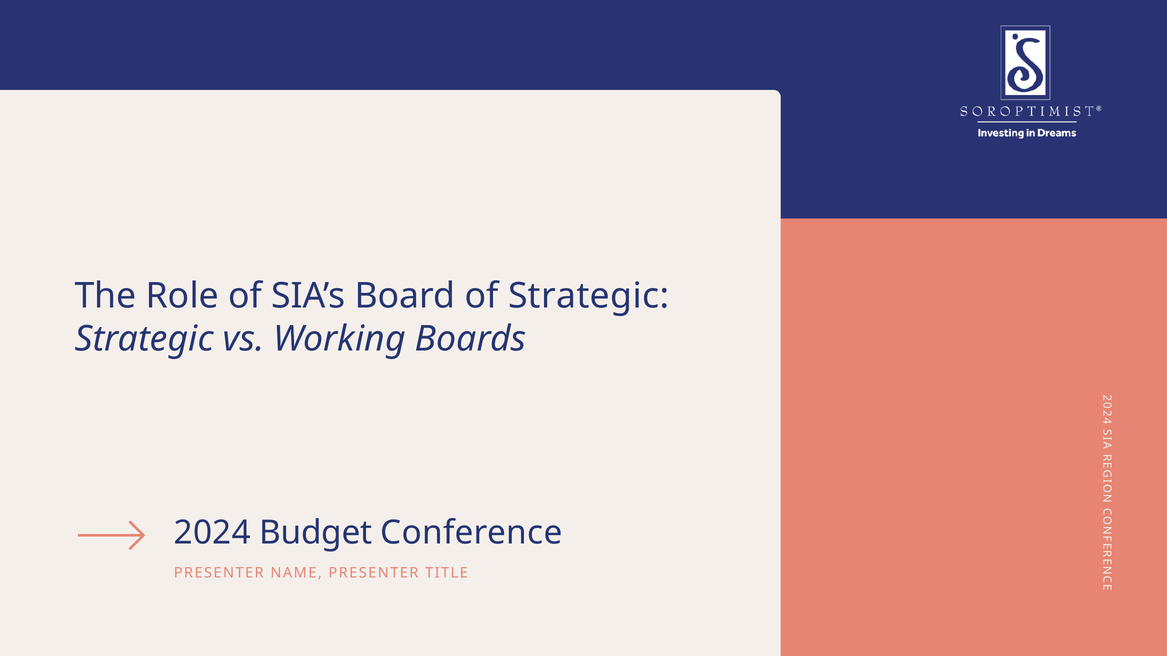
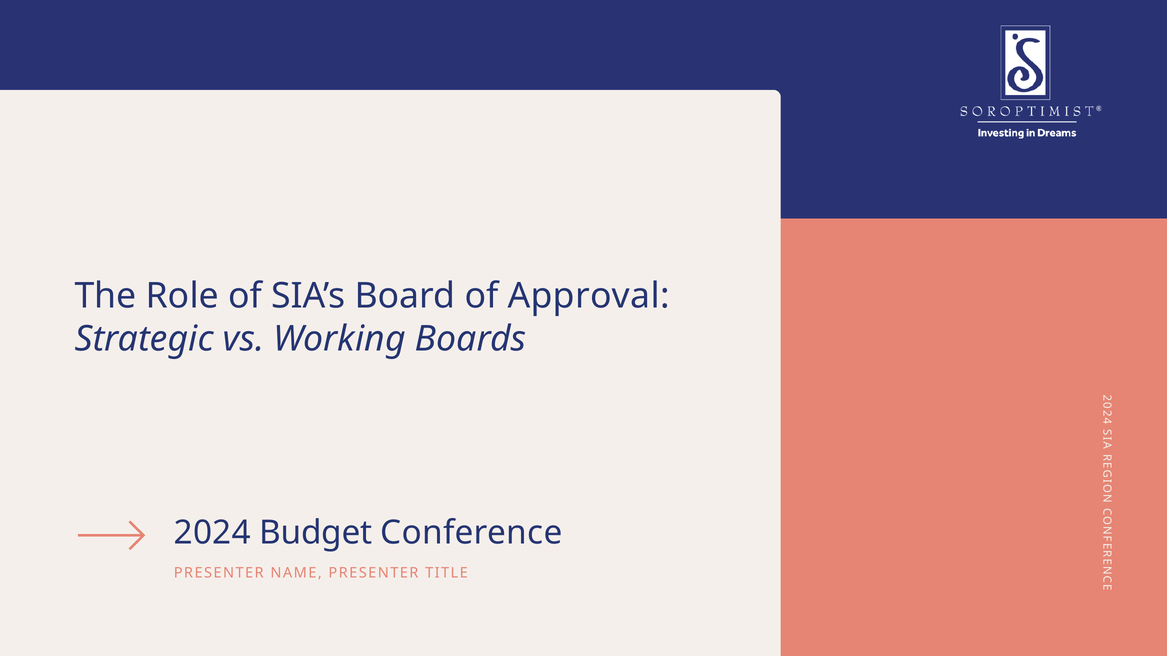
of Strategic: Strategic -> Approval
